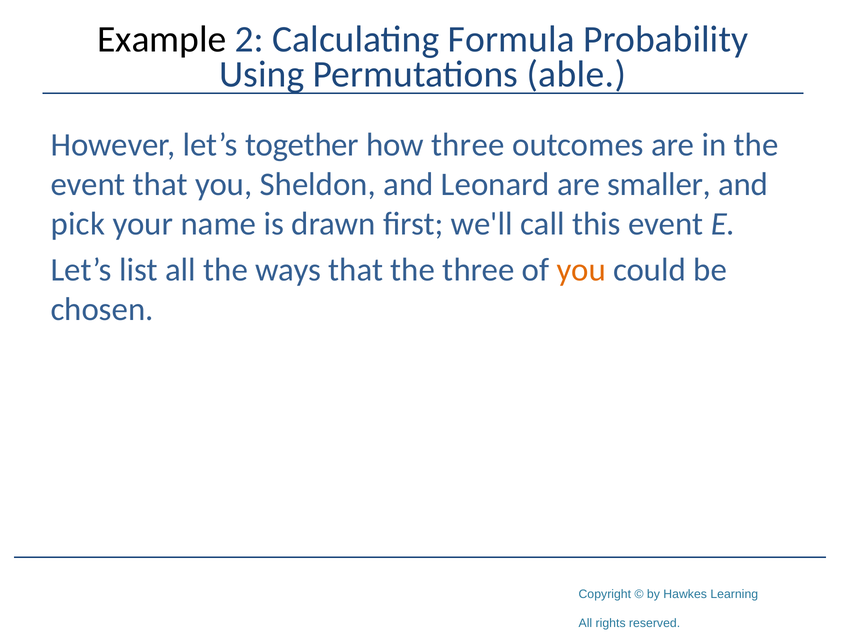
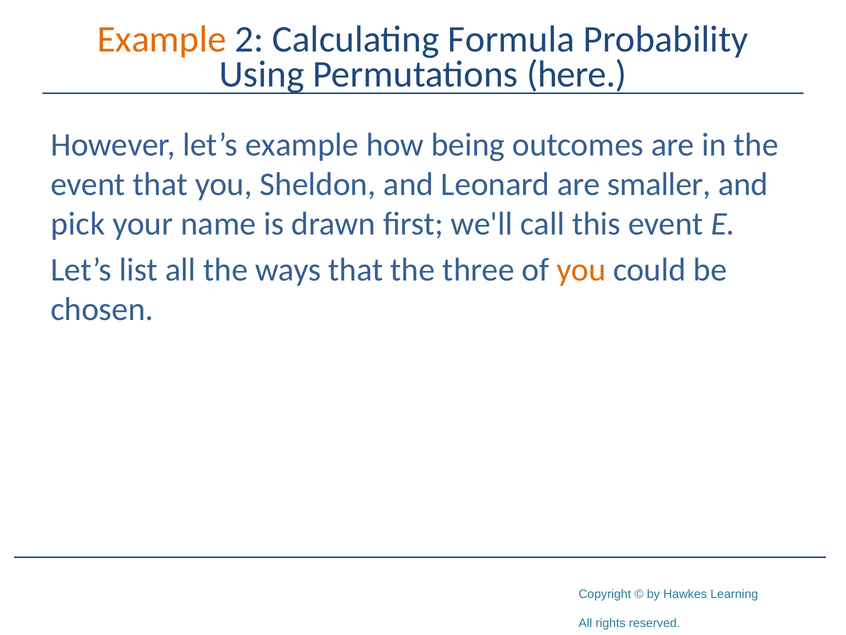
Example at (162, 39) colour: black -> orange
able: able -> here
let’s together: together -> example
how three: three -> being
